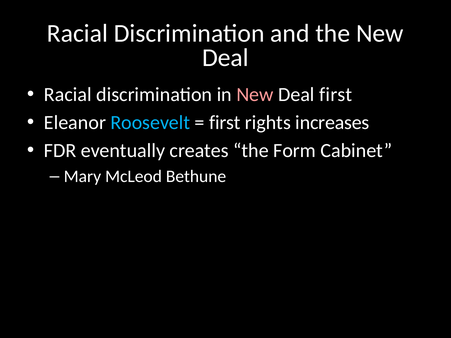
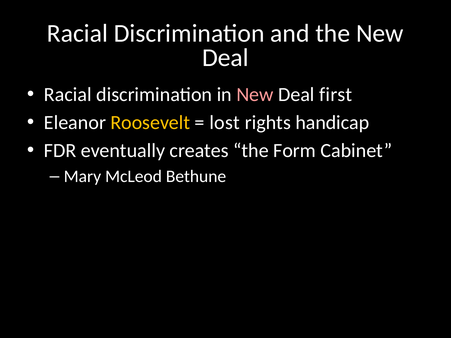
Roosevelt colour: light blue -> yellow
first at (225, 123): first -> lost
increases: increases -> handicap
